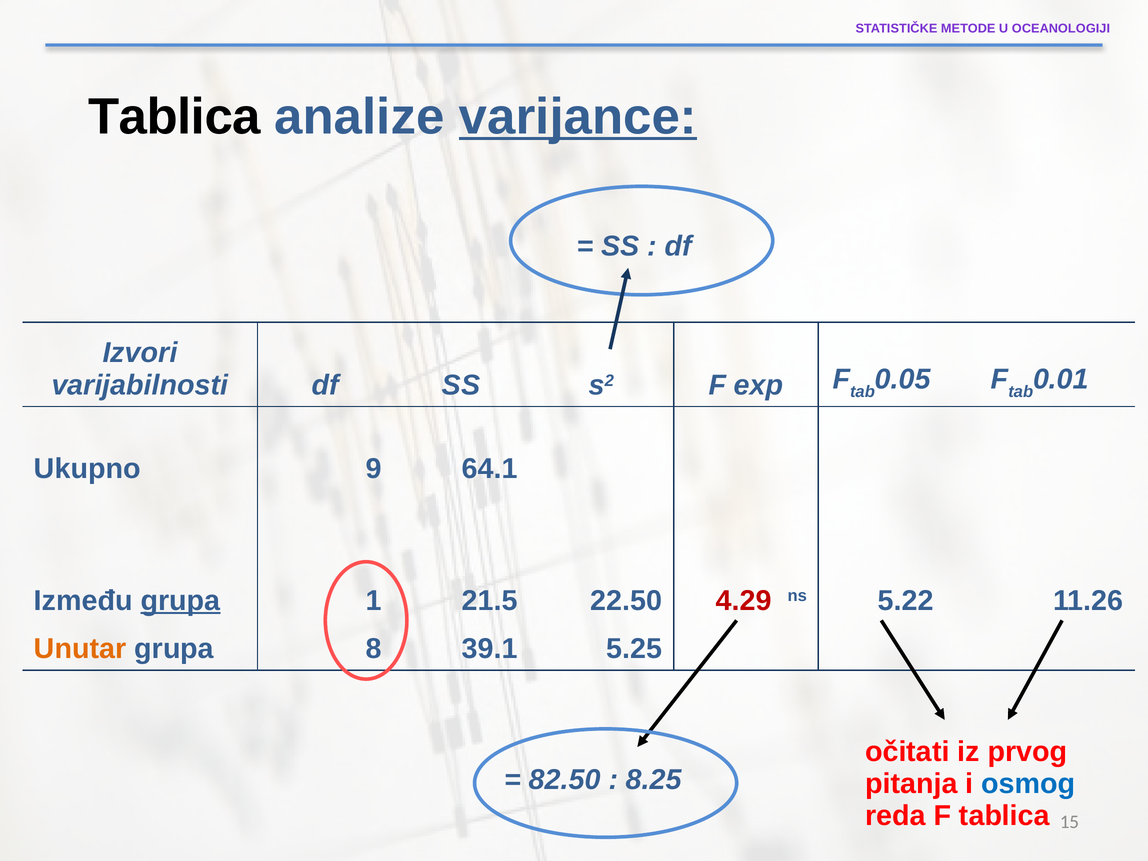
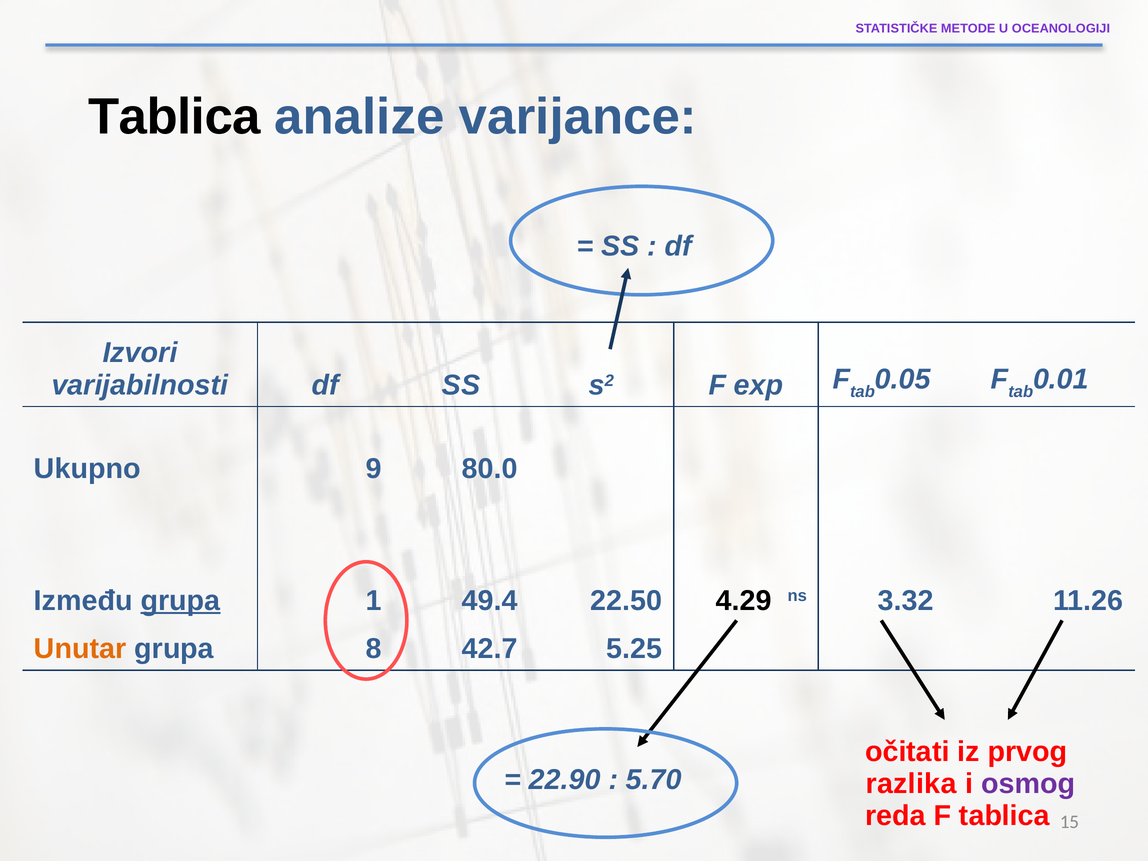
varijance underline: present -> none
64.1: 64.1 -> 80.0
21.5: 21.5 -> 49.4
4.29 colour: red -> black
5.22: 5.22 -> 3.32
39.1: 39.1 -> 42.7
82.50: 82.50 -> 22.90
8.25: 8.25 -> 5.70
pitanja: pitanja -> razlika
osmog colour: blue -> purple
